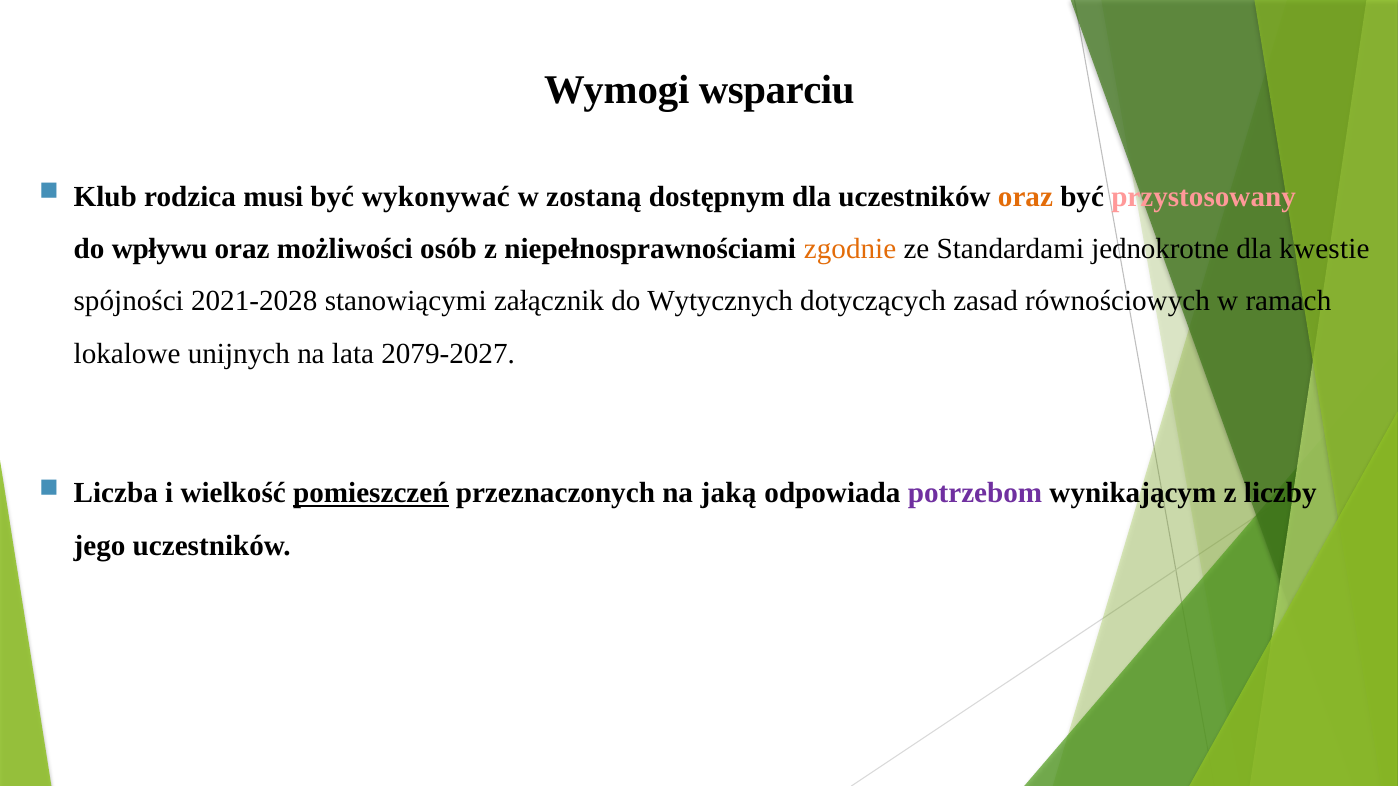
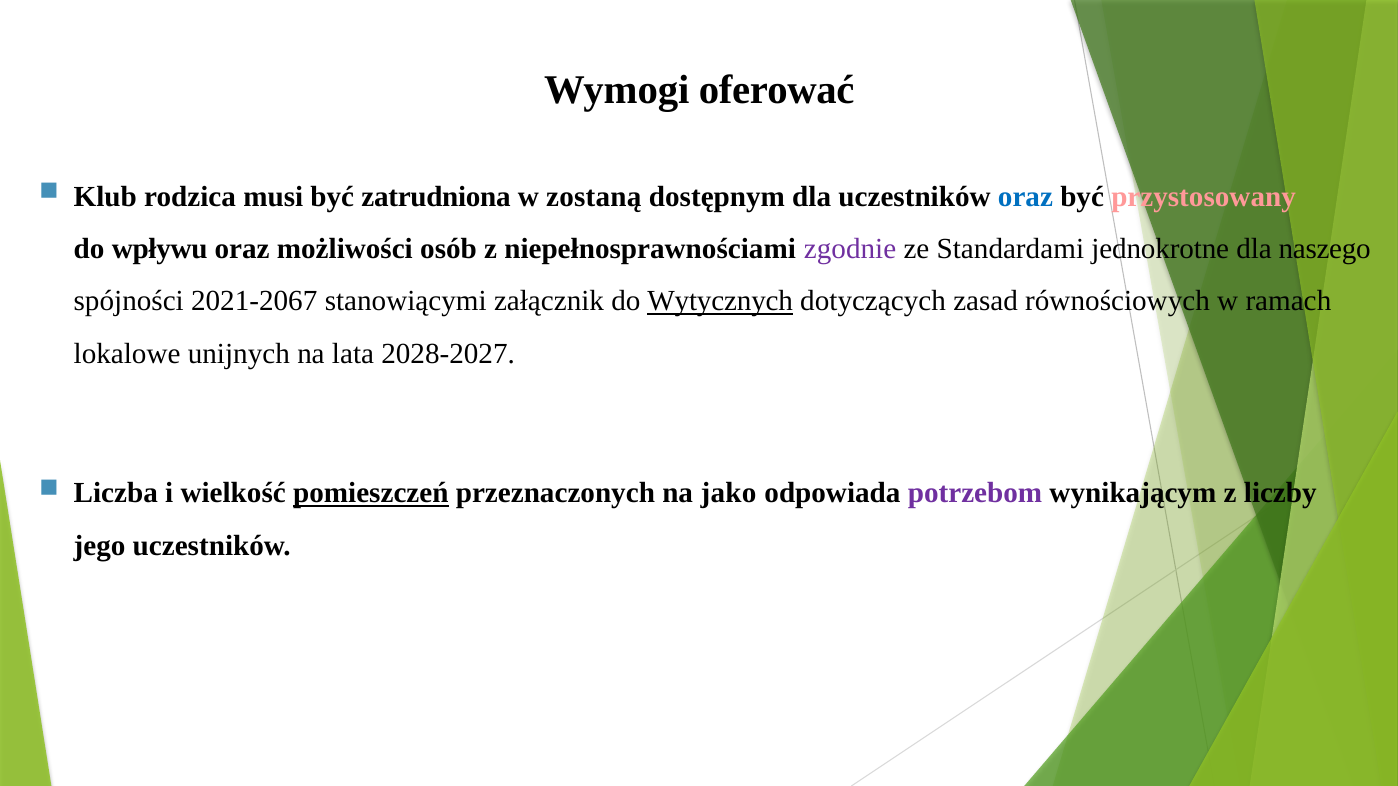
wsparciu: wsparciu -> oferować
wykonywać: wykonywać -> zatrudniona
oraz at (1025, 196) colour: orange -> blue
zgodnie colour: orange -> purple
kwestie: kwestie -> naszego
2021-2028: 2021-2028 -> 2021-2067
Wytycznych underline: none -> present
2079-2027: 2079-2027 -> 2028-2027
jaką: jaką -> jako
